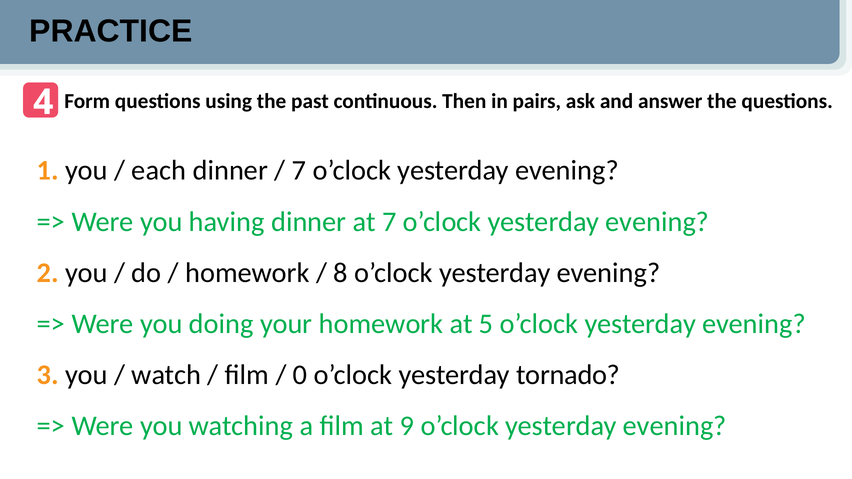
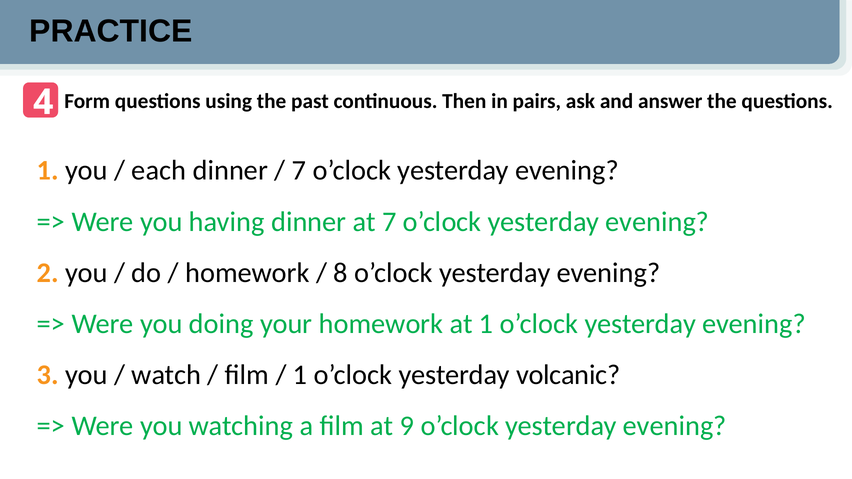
at 5: 5 -> 1
0 at (300, 375): 0 -> 1
tornado: tornado -> volcanic
